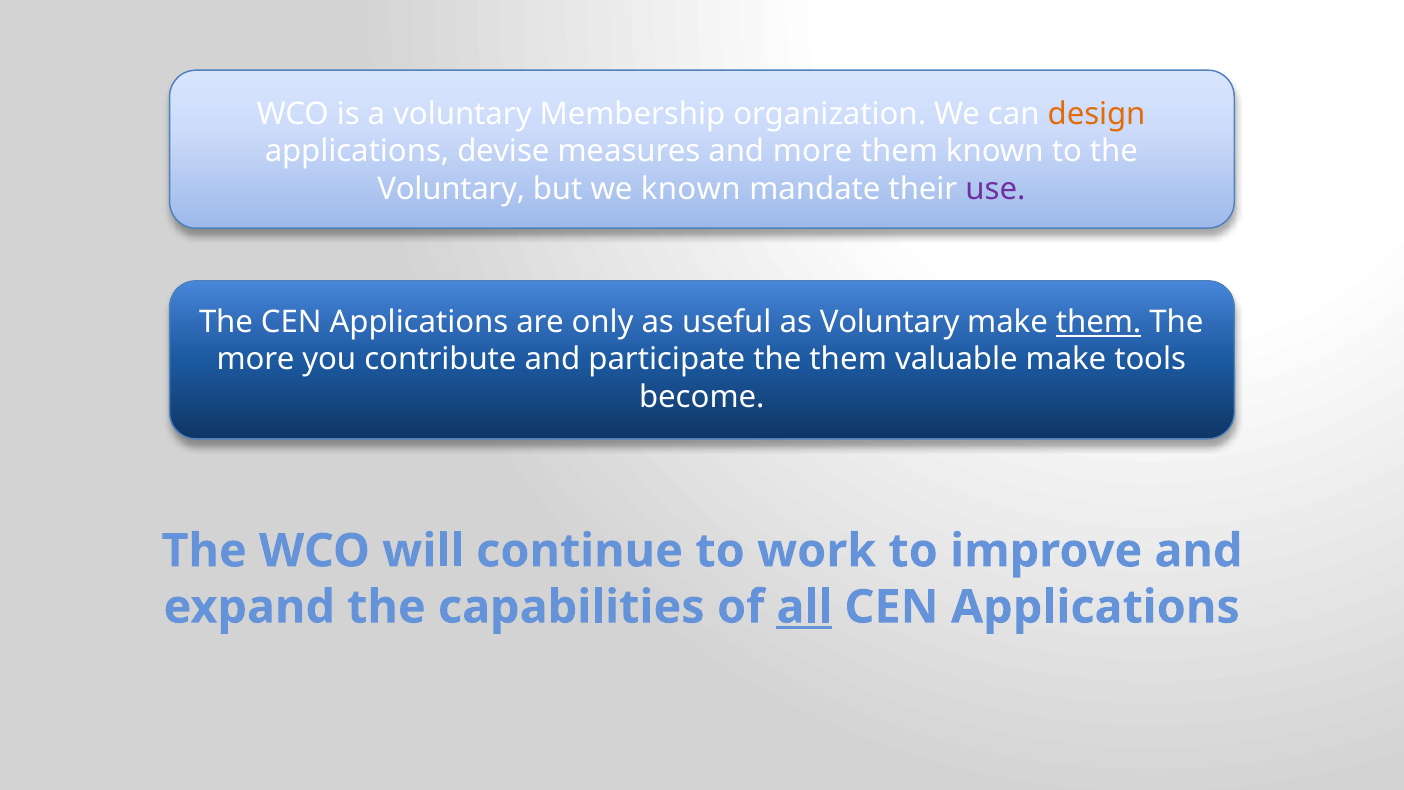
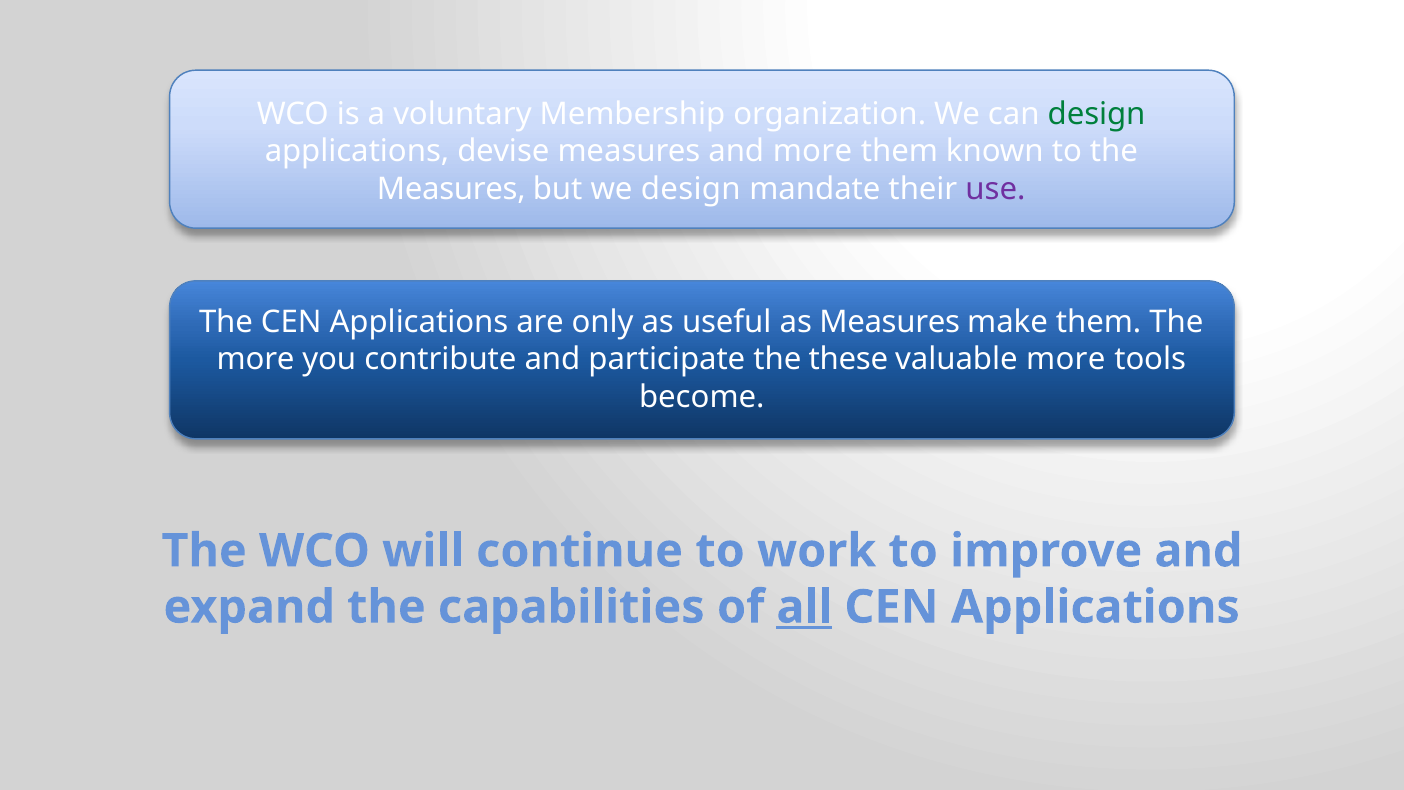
design at (1097, 114) colour: orange -> green
Voluntary at (451, 189): Voluntary -> Measures
we known: known -> design
as Voluntary: Voluntary -> Measures
them at (1099, 322) underline: present -> none
the them: them -> these
valuable make: make -> more
